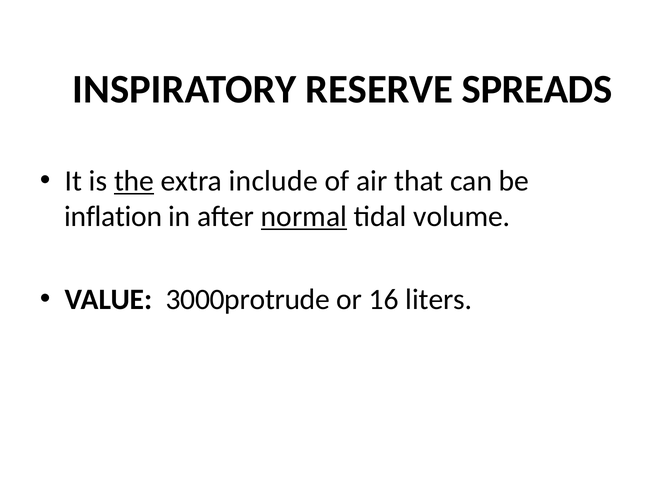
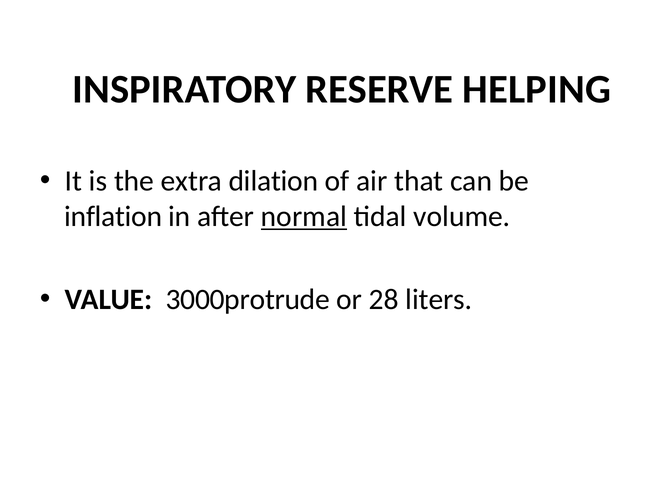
SPREADS: SPREADS -> HELPING
the underline: present -> none
include: include -> dilation
16: 16 -> 28
